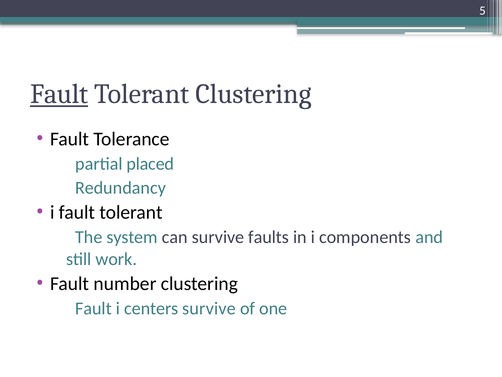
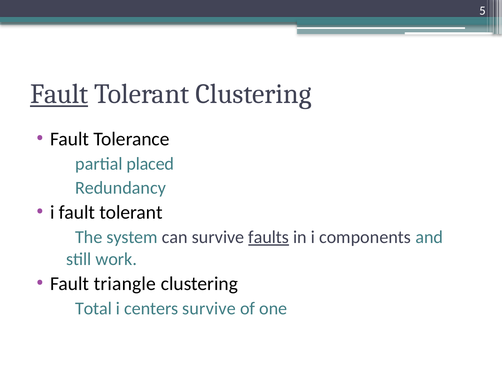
faults underline: none -> present
number: number -> triangle
Fault at (94, 308): Fault -> Total
